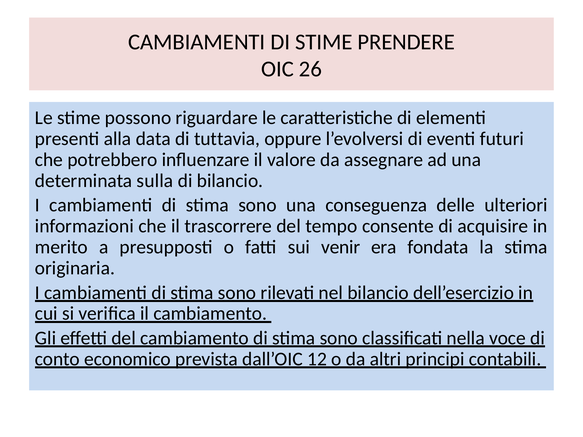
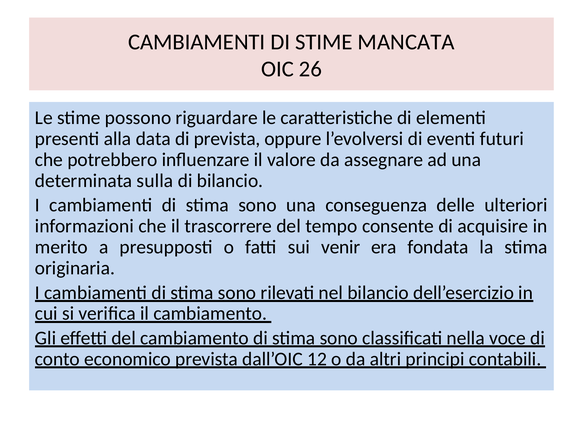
PRENDERE: PRENDERE -> MANCATA
di tuttavia: tuttavia -> prevista
